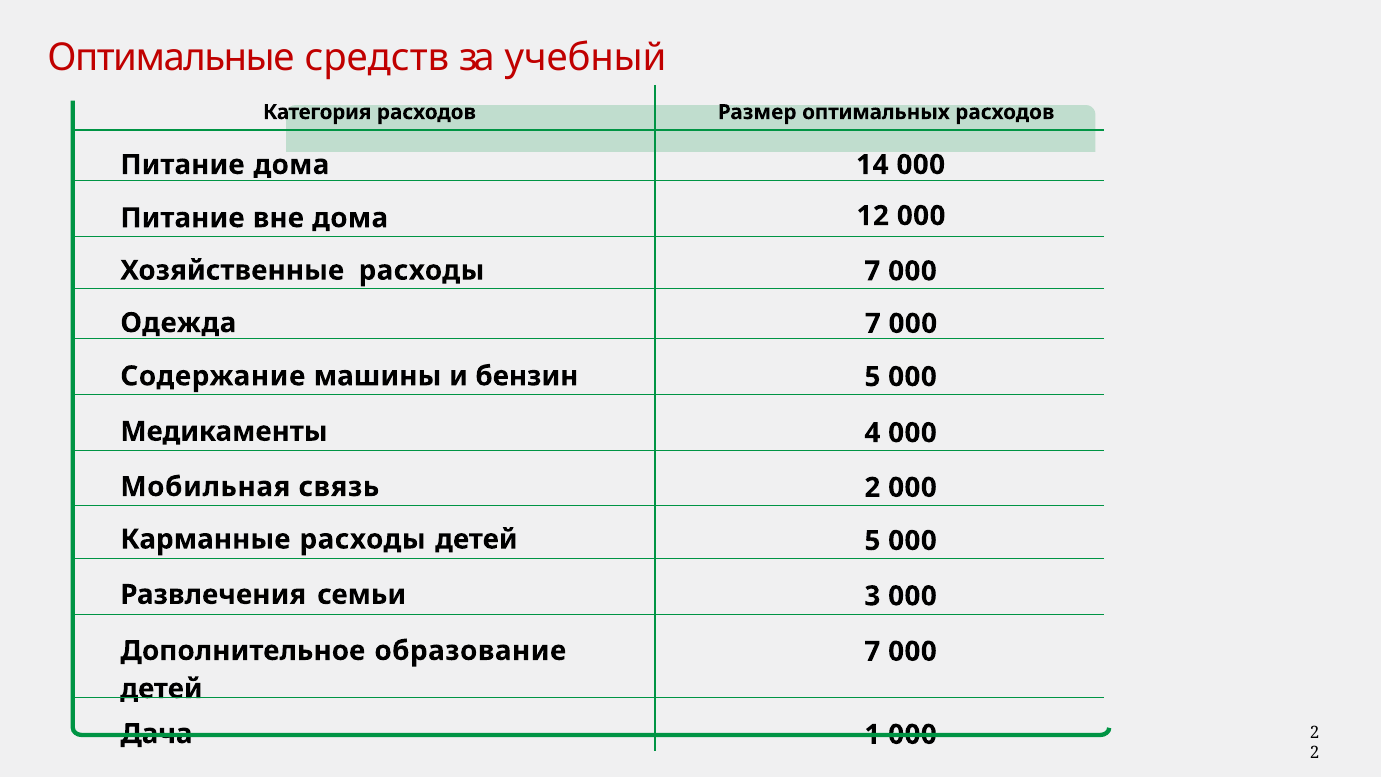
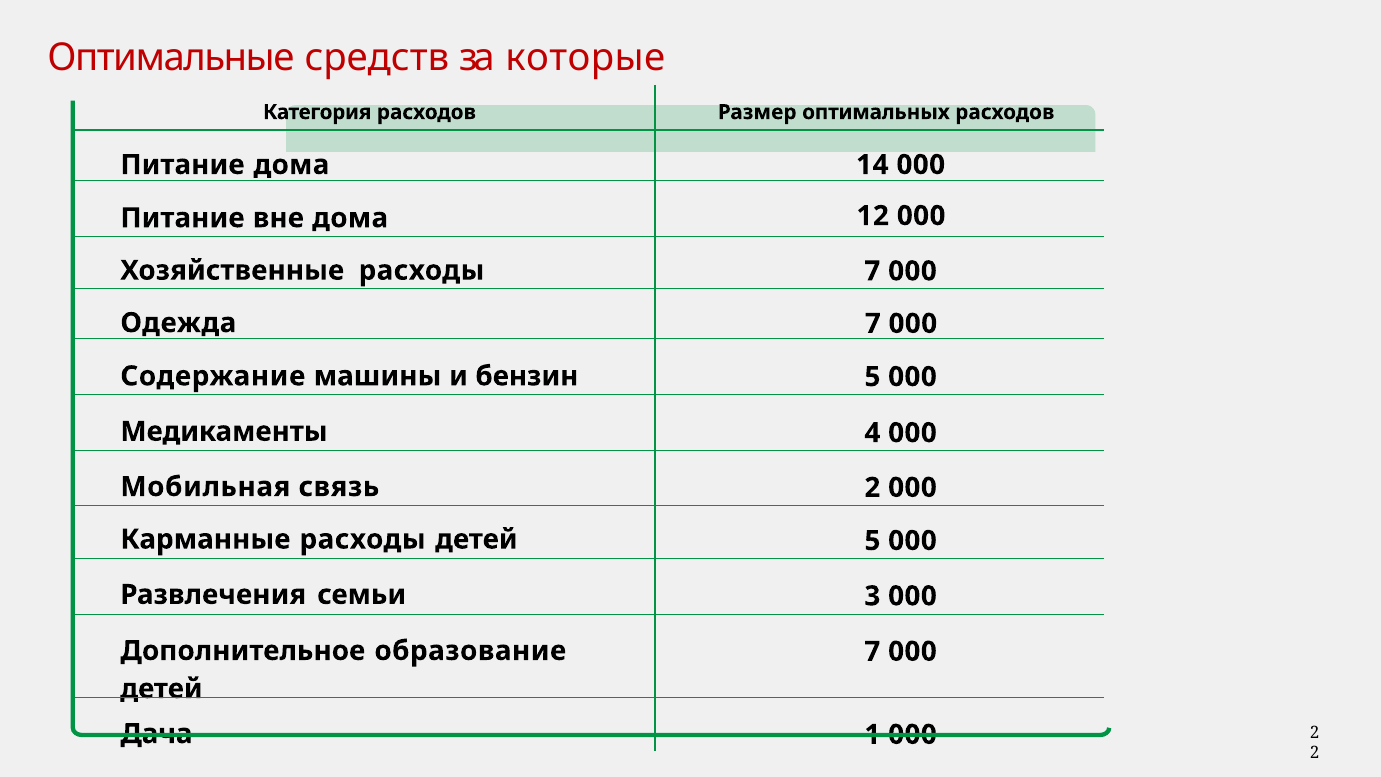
учебный: учебный -> которые
